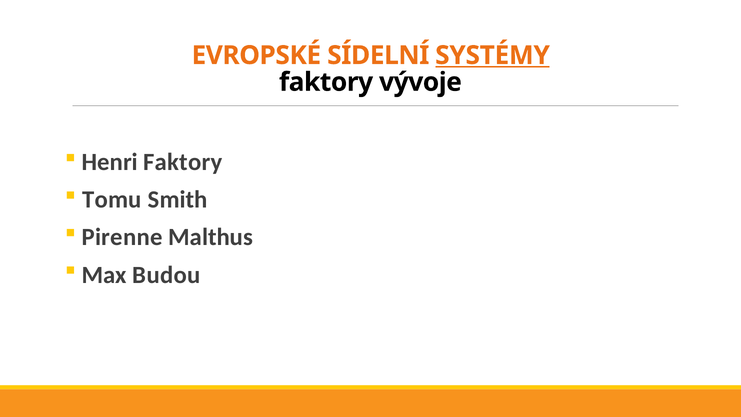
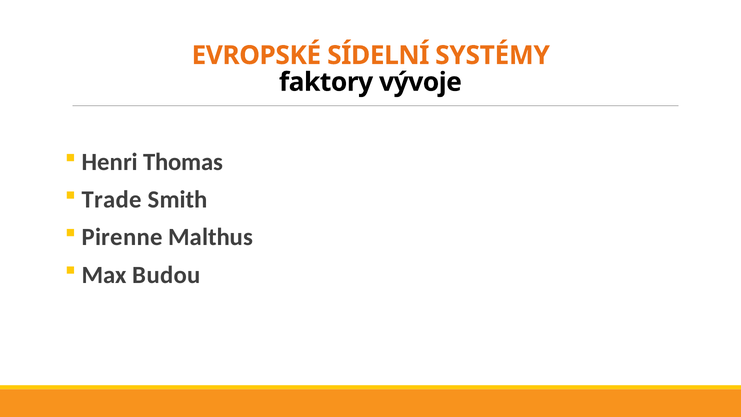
SYSTÉMY underline: present -> none
Henri Faktory: Faktory -> Thomas
Tomu: Tomu -> Trade
